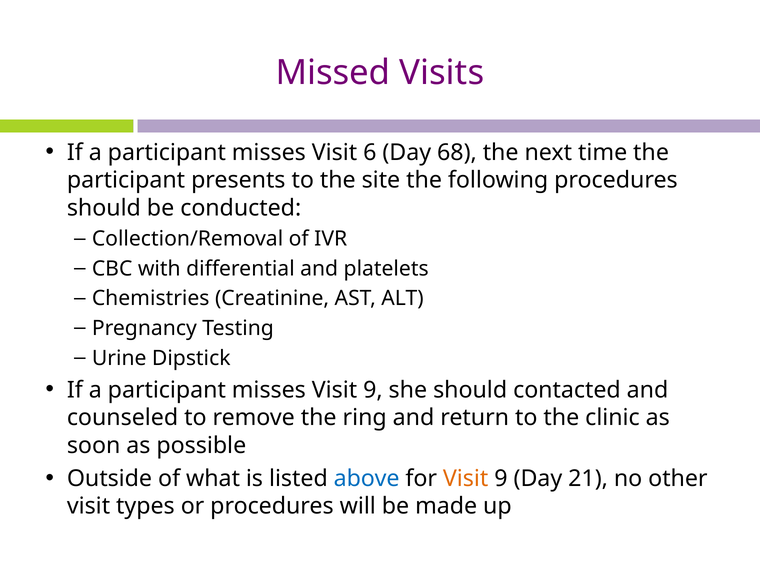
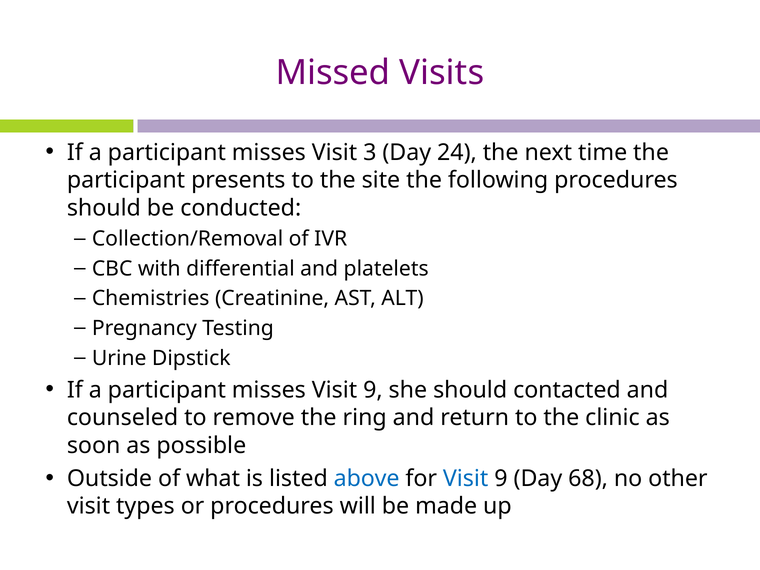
6: 6 -> 3
68: 68 -> 24
Visit at (466, 478) colour: orange -> blue
21: 21 -> 68
